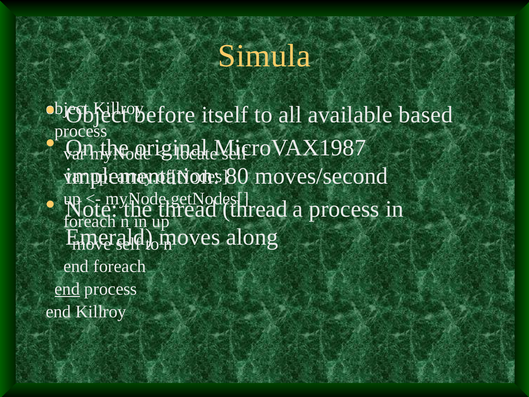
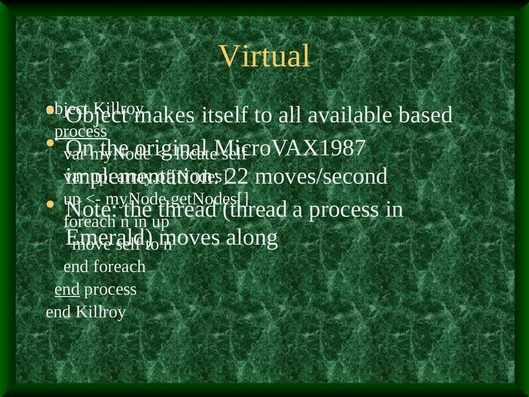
Simula: Simula -> Virtual
before: before -> makes
process at (81, 131) underline: none -> present
80: 80 -> 22
